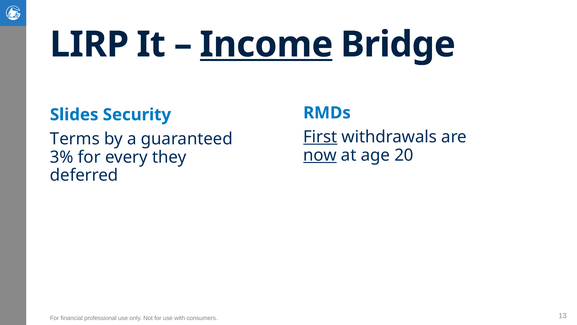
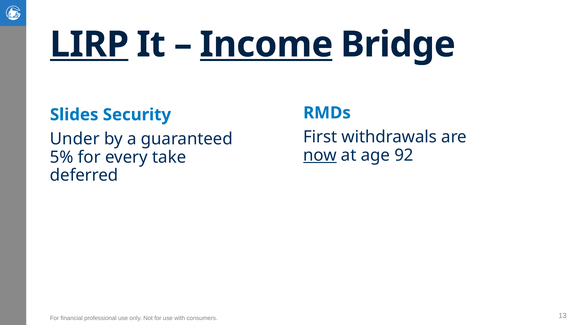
LIRP underline: none -> present
First underline: present -> none
Terms: Terms -> Under
20: 20 -> 92
3%: 3% -> 5%
they: they -> take
